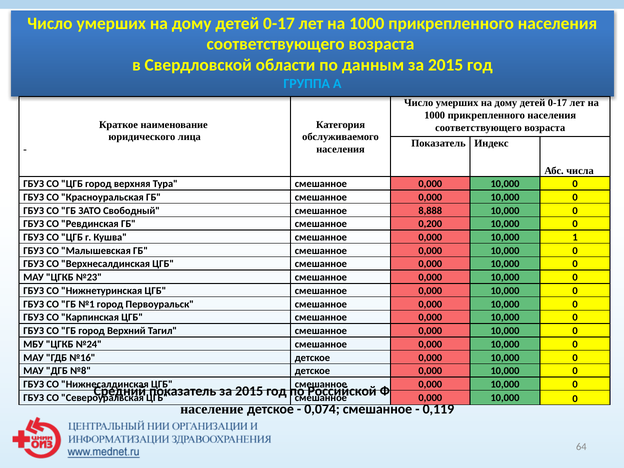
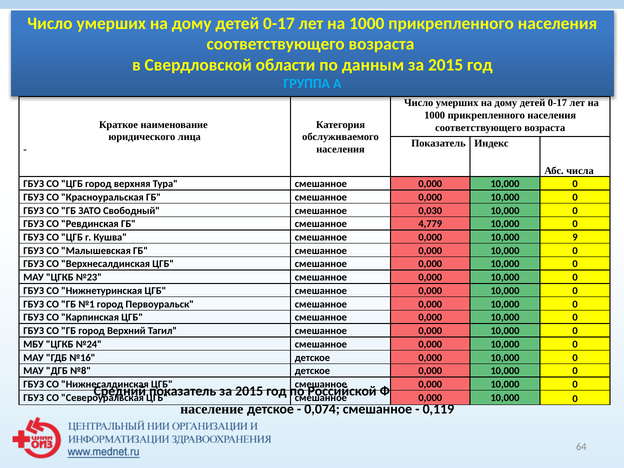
8,888: 8,888 -> 0,030
0,200: 0,200 -> 4,779
1: 1 -> 9
